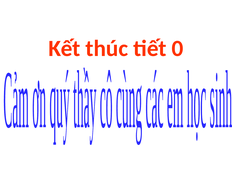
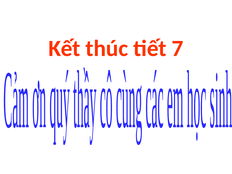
0: 0 -> 7
